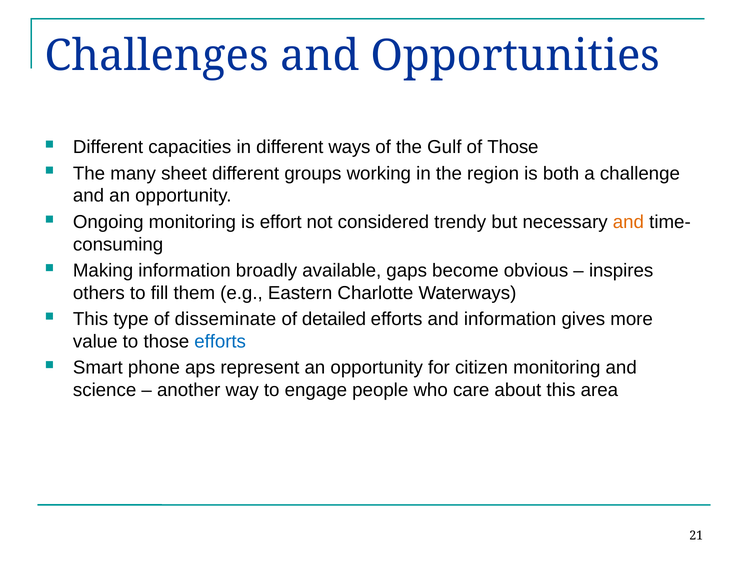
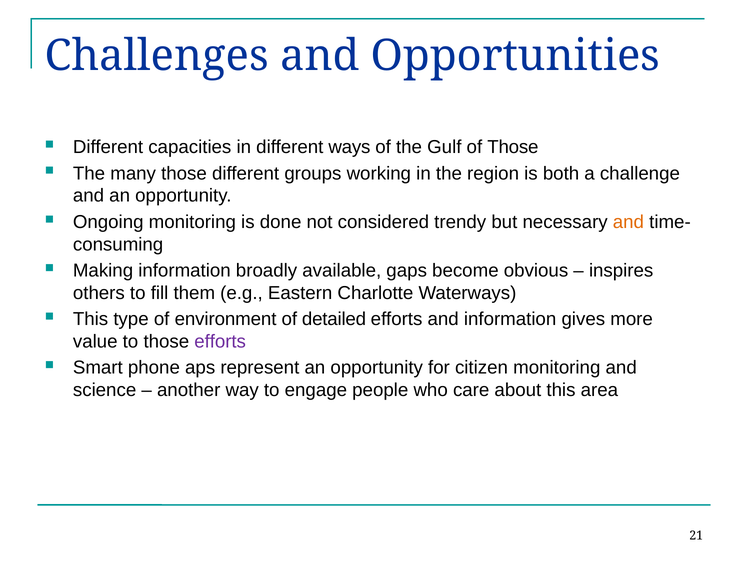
many sheet: sheet -> those
effort: effort -> done
disseminate: disseminate -> environment
efforts at (220, 342) colour: blue -> purple
